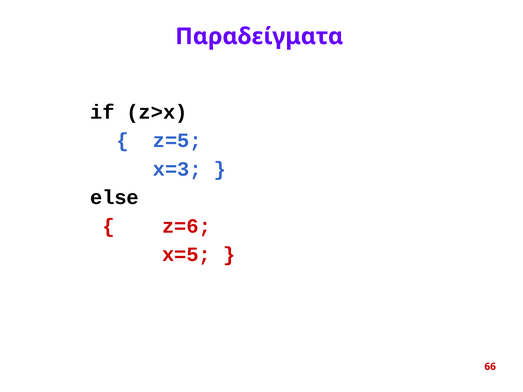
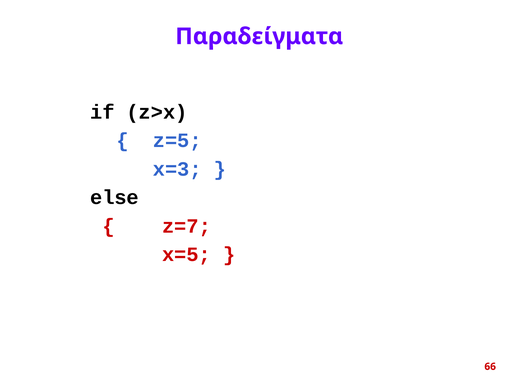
z=6: z=6 -> z=7
